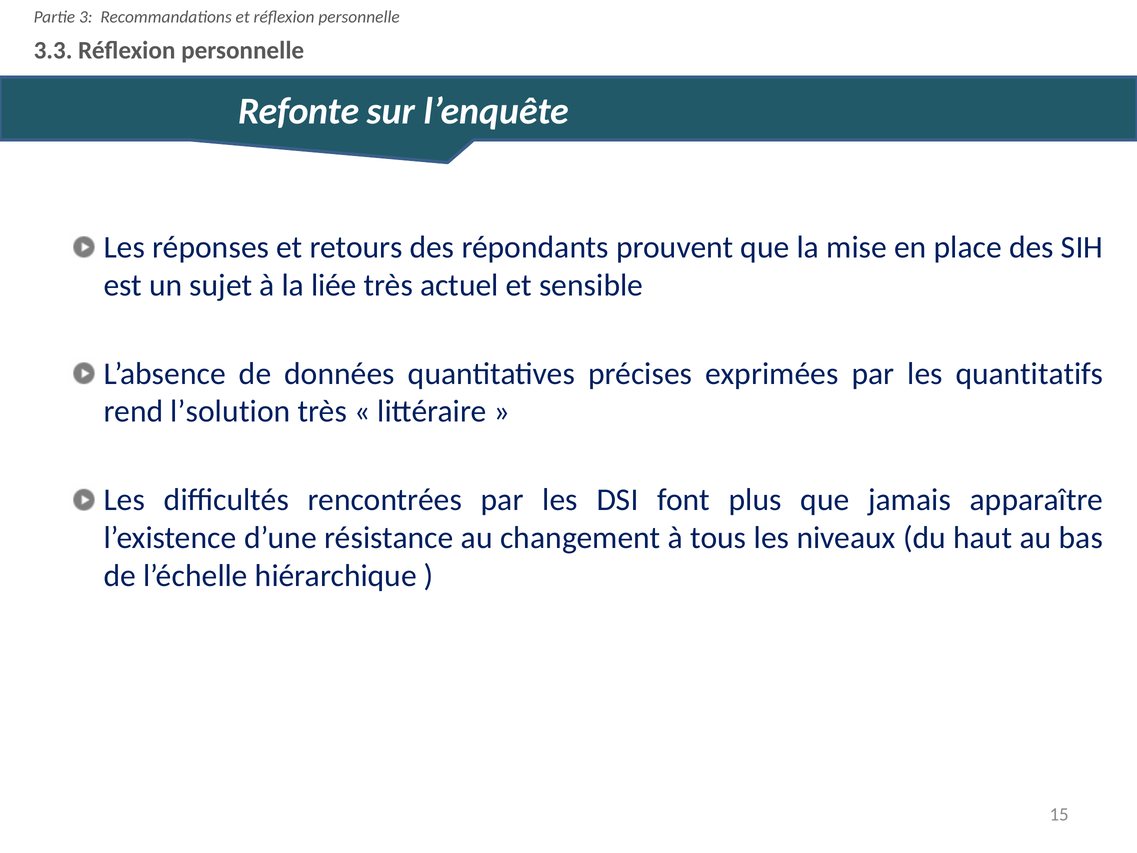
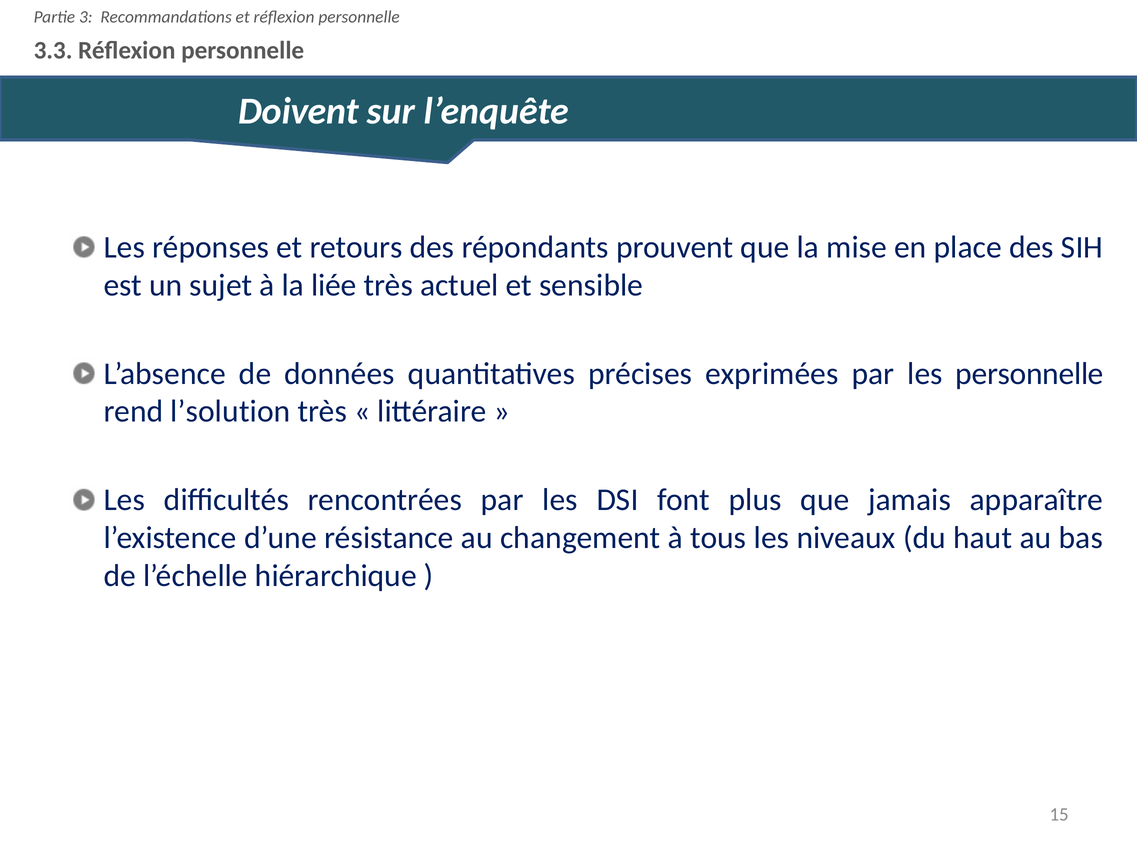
Refonte: Refonte -> Doivent
les quantitatifs: quantitatifs -> personnelle
